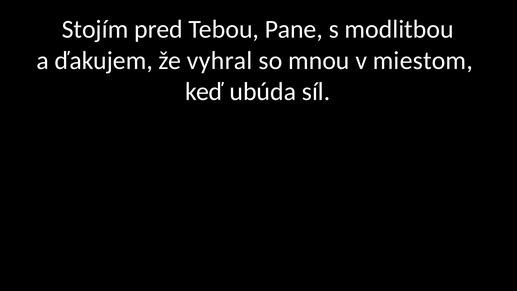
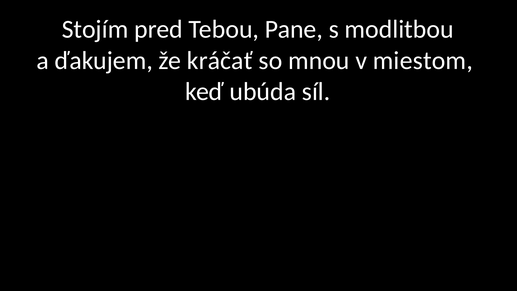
vyhral: vyhral -> kráčať
